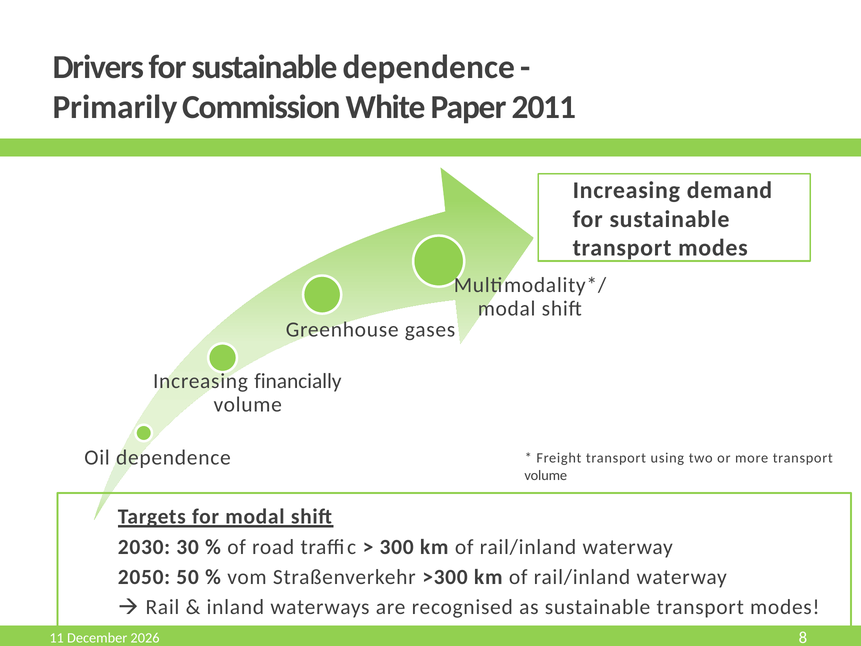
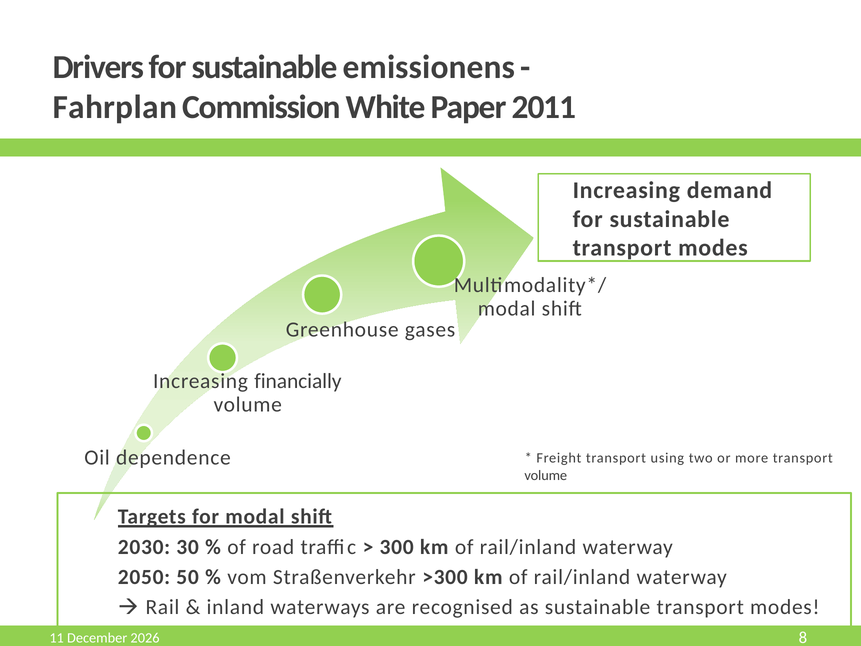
sustainable dependence: dependence -> emissionens
Primarily: Primarily -> Fahrplan
